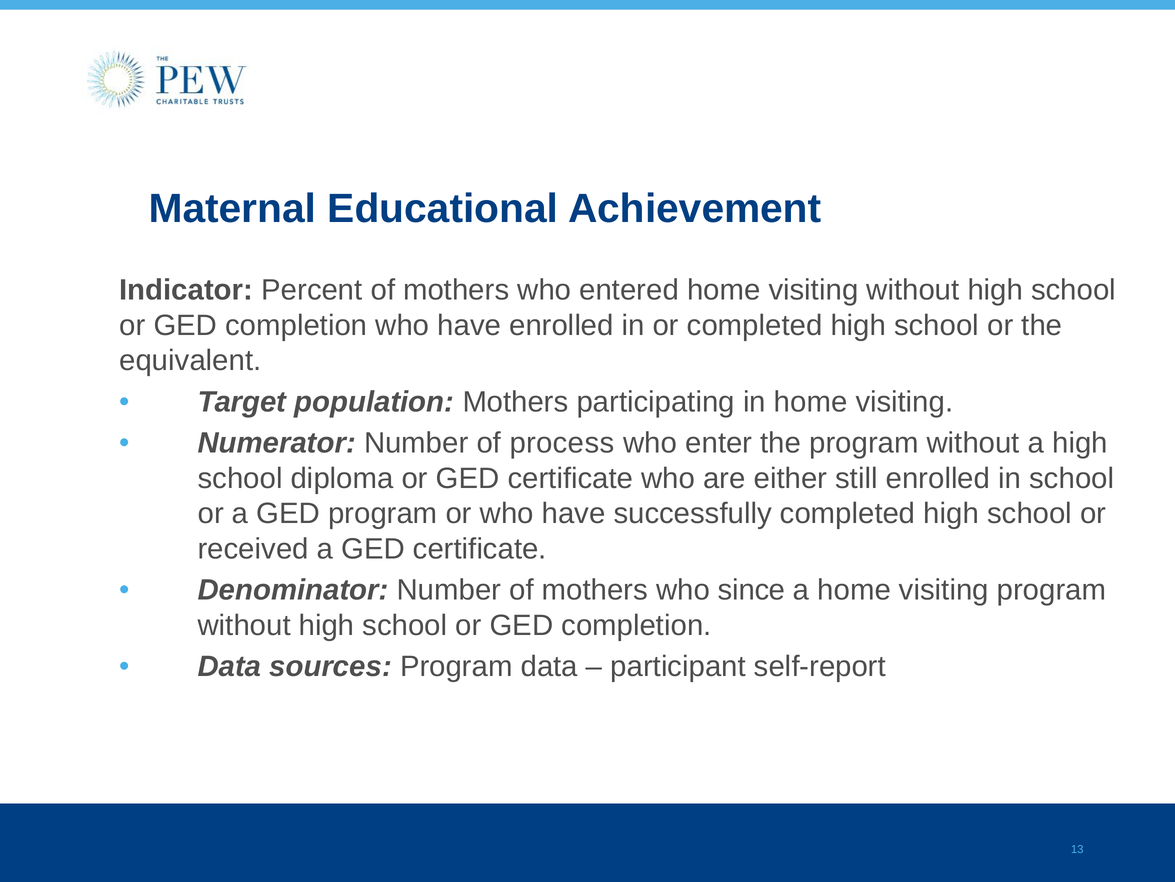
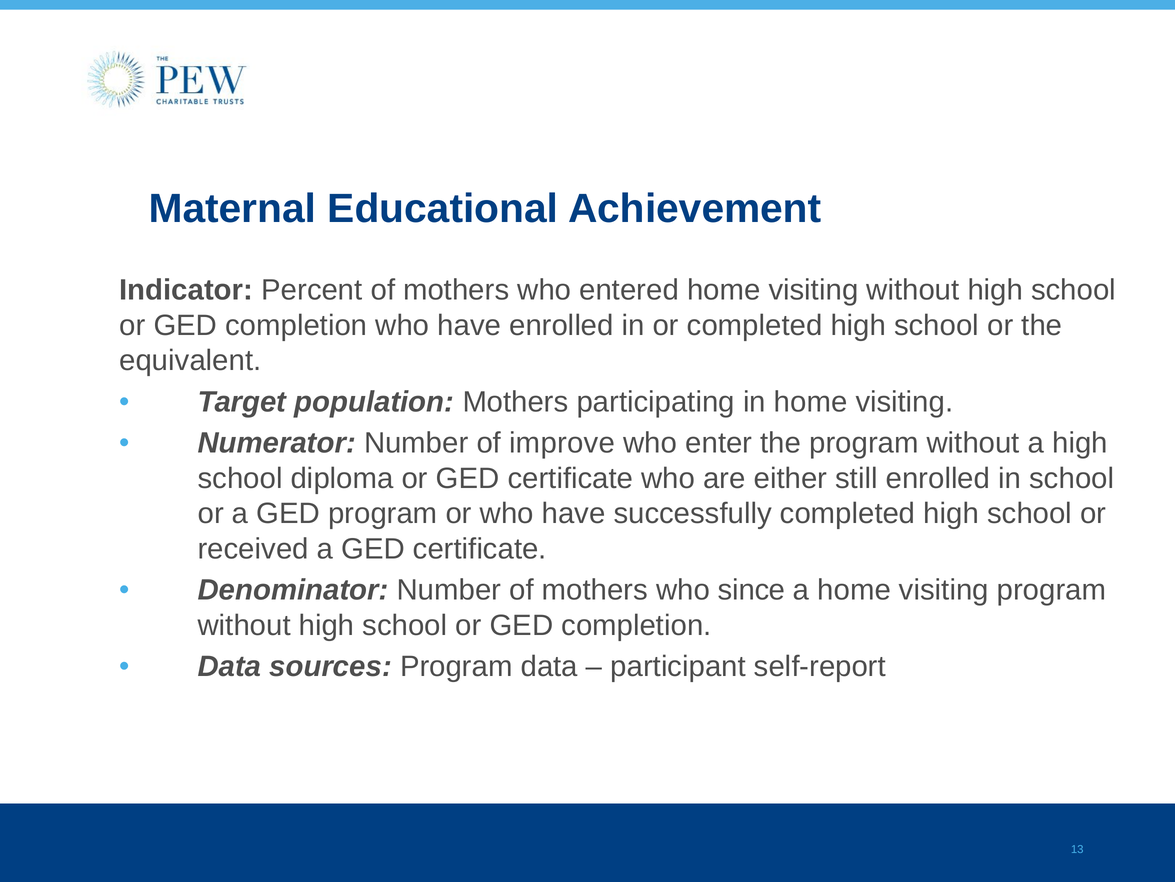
process: process -> improve
